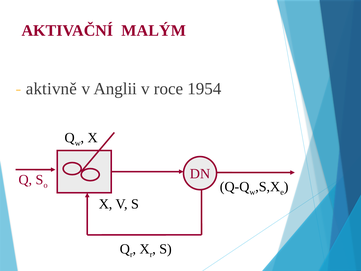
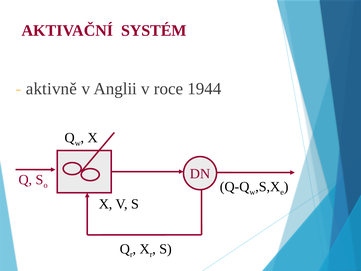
MALÝM: MALÝM -> SYSTÉM
1954: 1954 -> 1944
